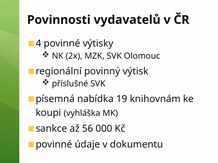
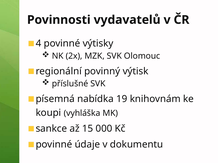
56: 56 -> 15
